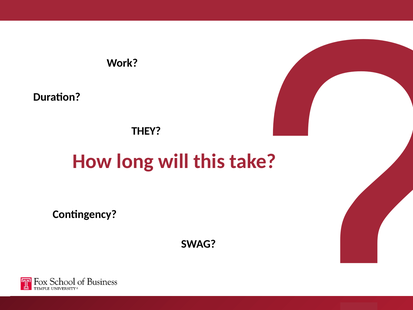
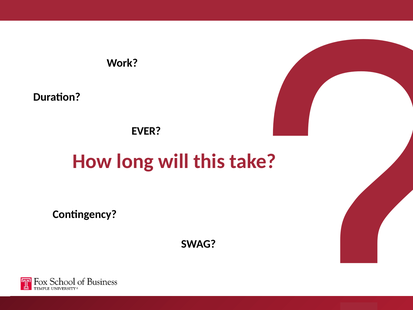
THEY: THEY -> EVER
